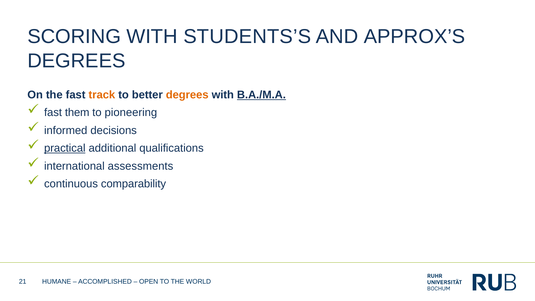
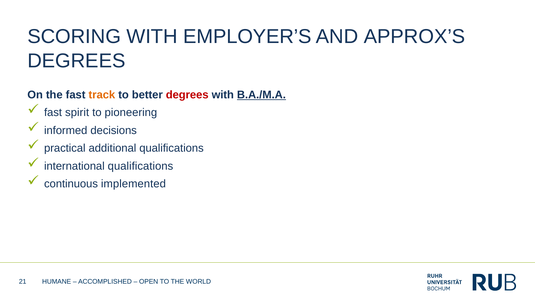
STUDENTS’S: STUDENTS’S -> EMPLOYER’S
degrees at (187, 95) colour: orange -> red
them: them -> spirit
practical underline: present -> none
international assessments: assessments -> qualifications
comparability: comparability -> implemented
